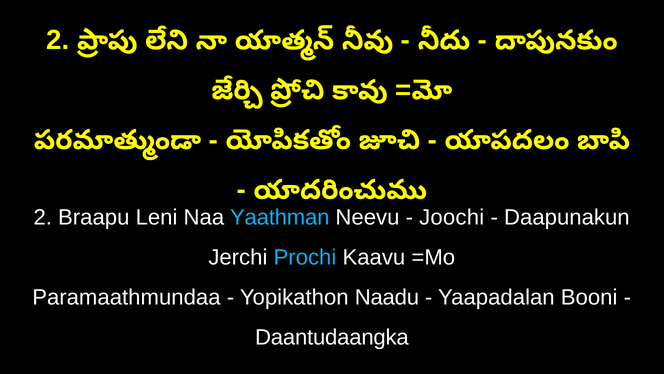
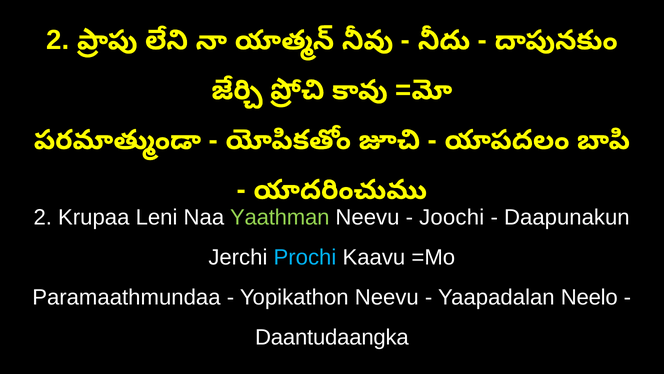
Braapu: Braapu -> Krupaa
Yaathman colour: light blue -> light green
Yopikathon Naadu: Naadu -> Neevu
Booni: Booni -> Neelo
